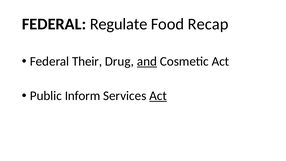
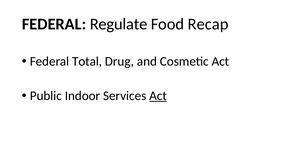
Their: Their -> Total
and underline: present -> none
Inform: Inform -> Indoor
